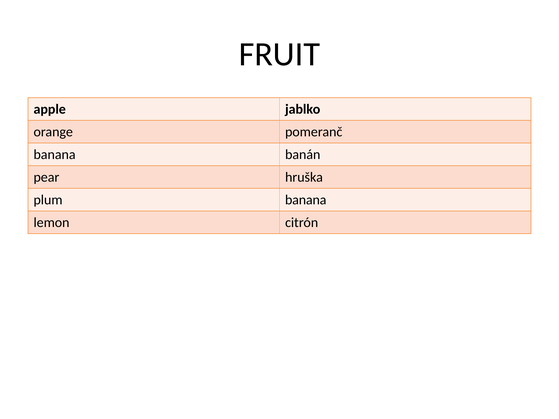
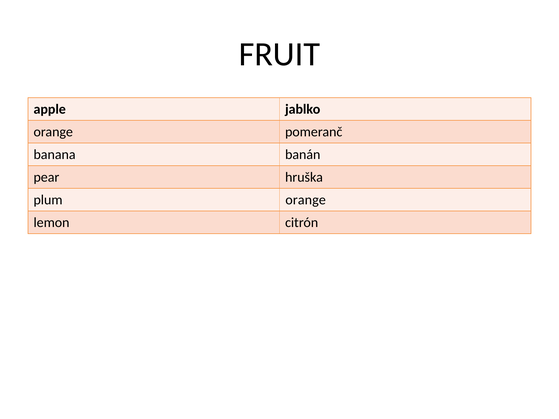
plum banana: banana -> orange
